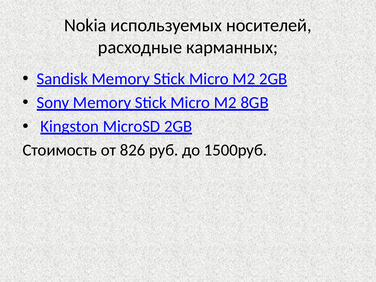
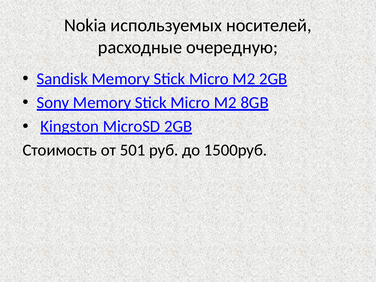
карманных: карманных -> очередную
826: 826 -> 501
